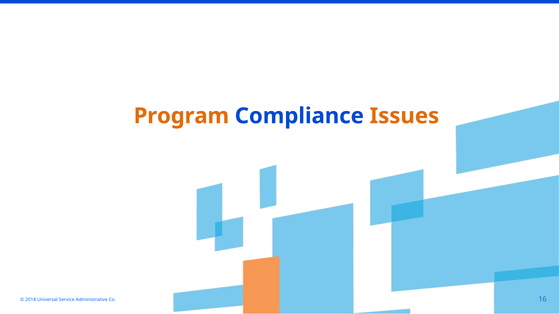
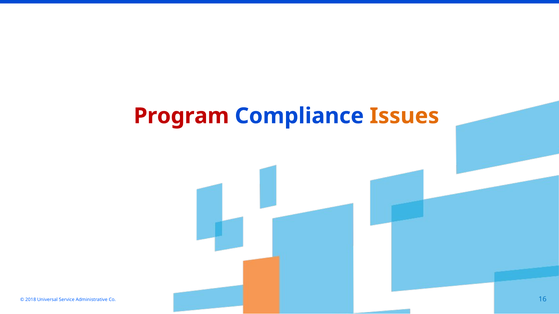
Program colour: orange -> red
